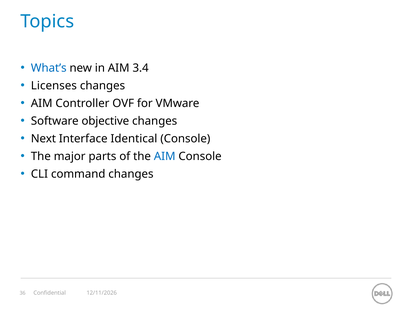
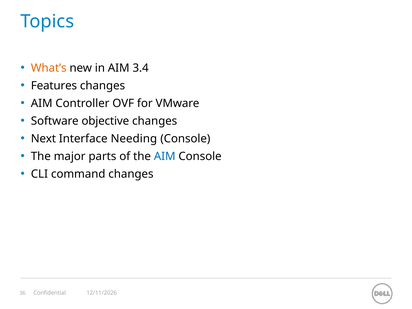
What’s colour: blue -> orange
Licenses: Licenses -> Features
Identical: Identical -> Needing
